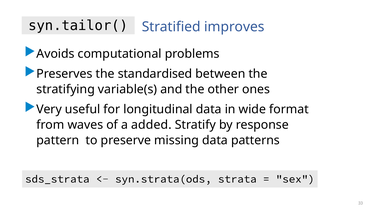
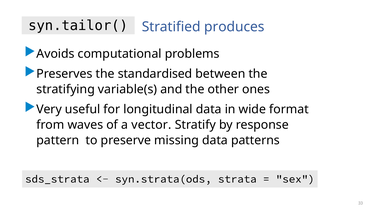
improves: improves -> produces
added: added -> vector
